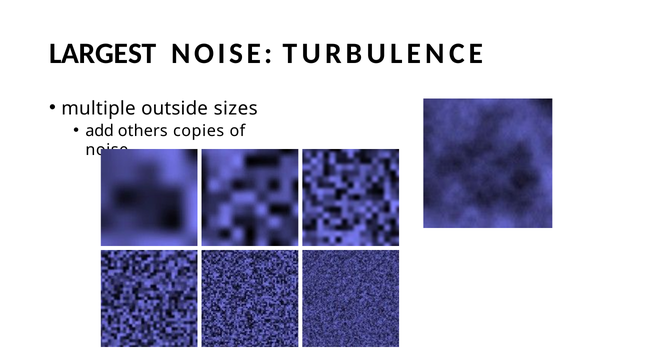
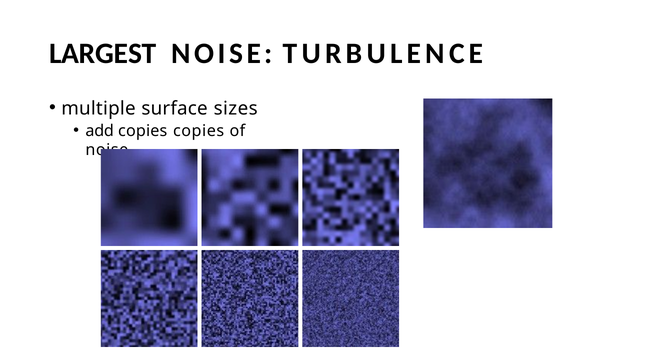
outside: outside -> surface
add others: others -> copies
